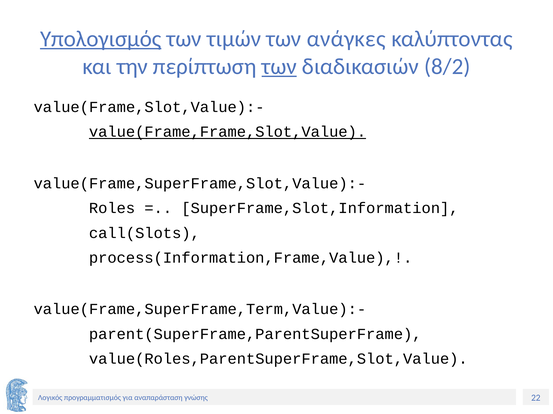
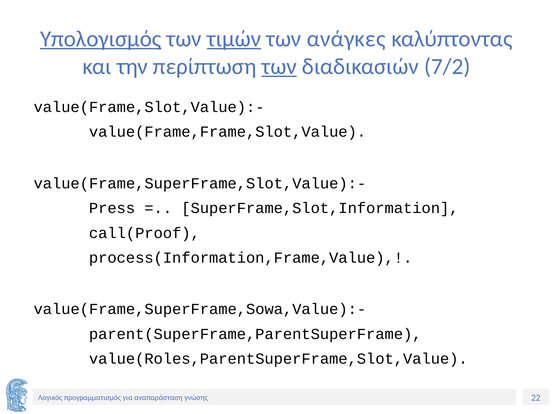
τιμών underline: none -> present
8/2: 8/2 -> 7/2
value(Frame,Frame,Slot,Value underline: present -> none
Roles: Roles -> Press
call(Slots: call(Slots -> call(Proof
value(Frame,SuperFrame,Term,Value):-: value(Frame,SuperFrame,Term,Value):- -> value(Frame,SuperFrame,Sowa,Value):-
